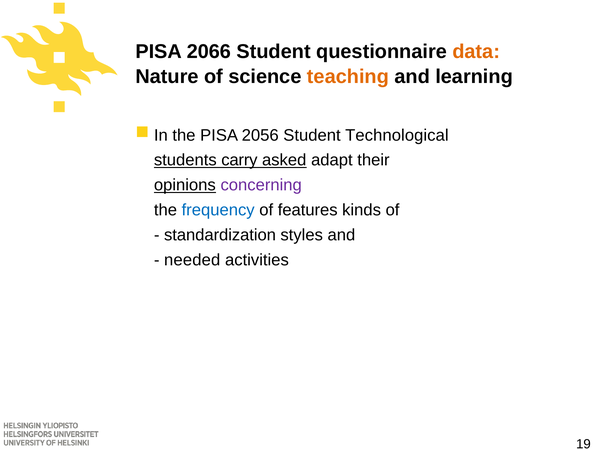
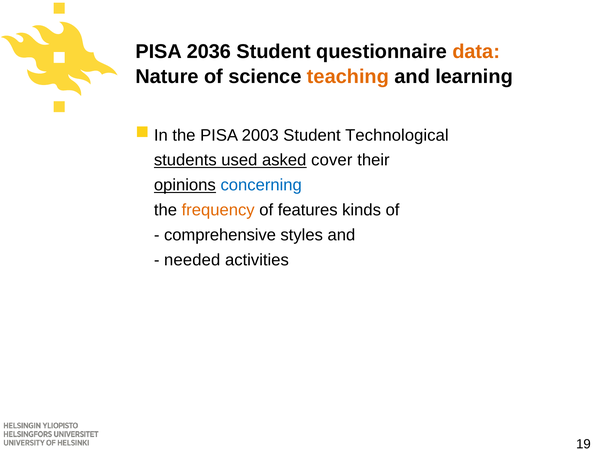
2066: 2066 -> 2036
2056: 2056 -> 2003
carry: carry -> used
adapt: adapt -> cover
concerning colour: purple -> blue
frequency colour: blue -> orange
standardization: standardization -> comprehensive
